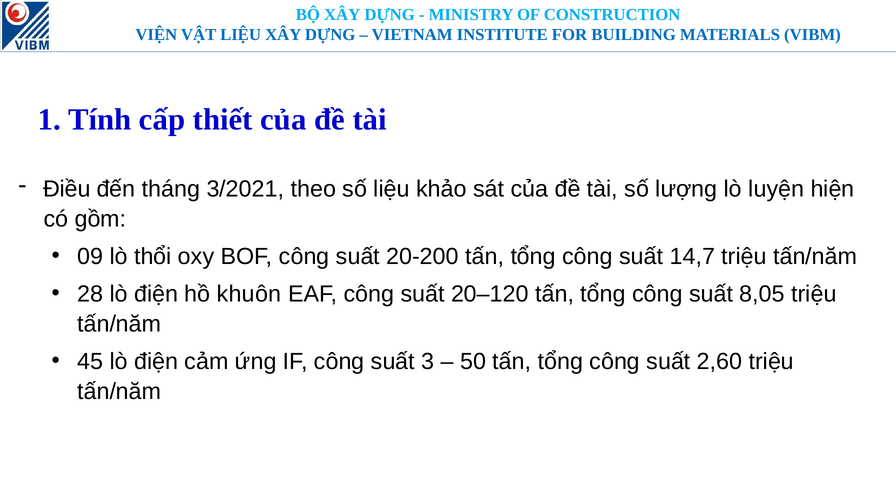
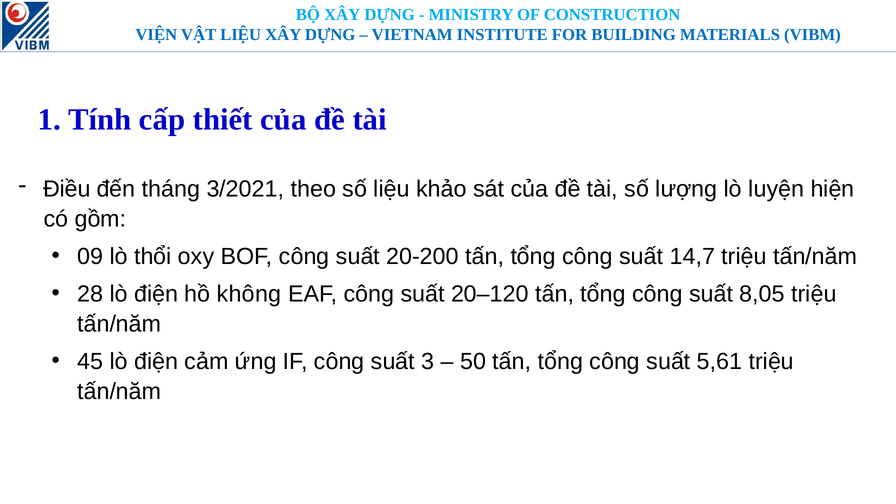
khuôn: khuôn -> không
2,60: 2,60 -> 5,61
